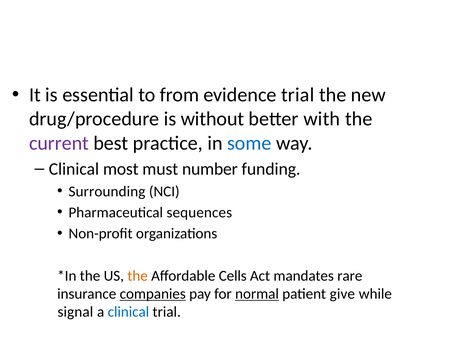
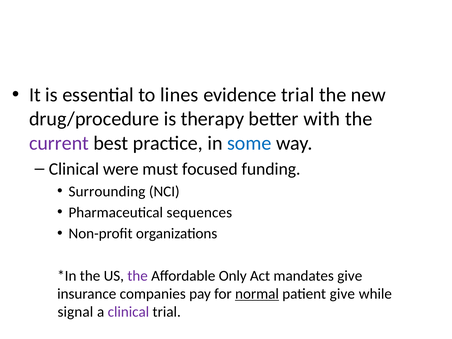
from: from -> lines
without: without -> therapy
most: most -> were
number: number -> focused
the at (138, 276) colour: orange -> purple
Cells: Cells -> Only
mandates rare: rare -> give
companies underline: present -> none
clinical at (128, 312) colour: blue -> purple
